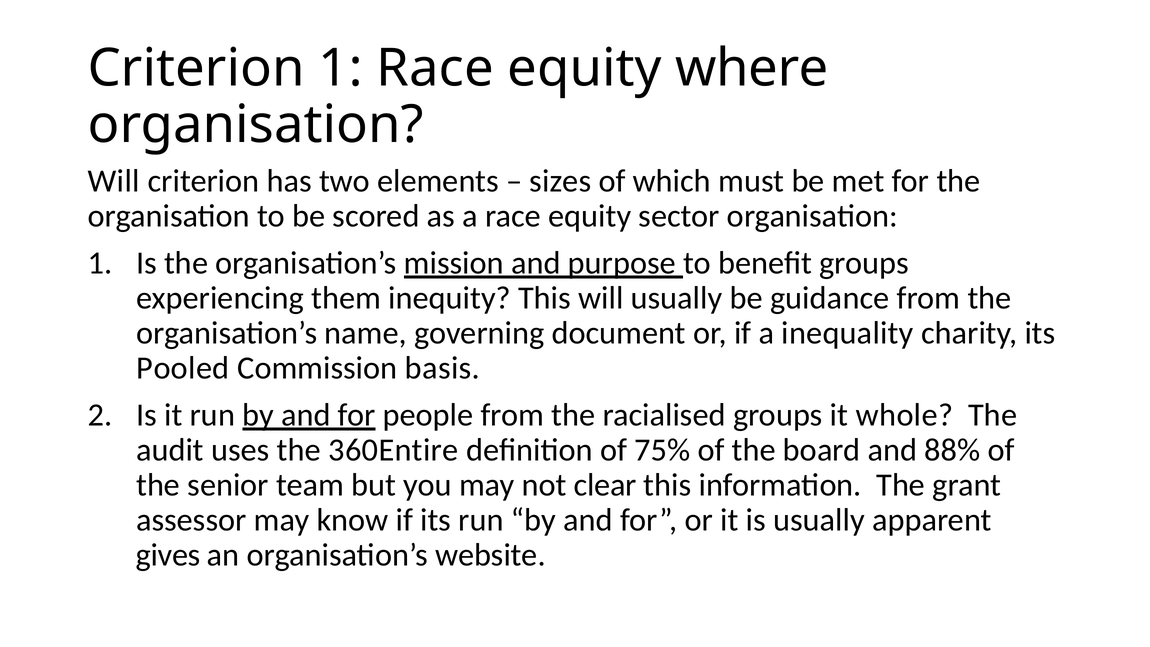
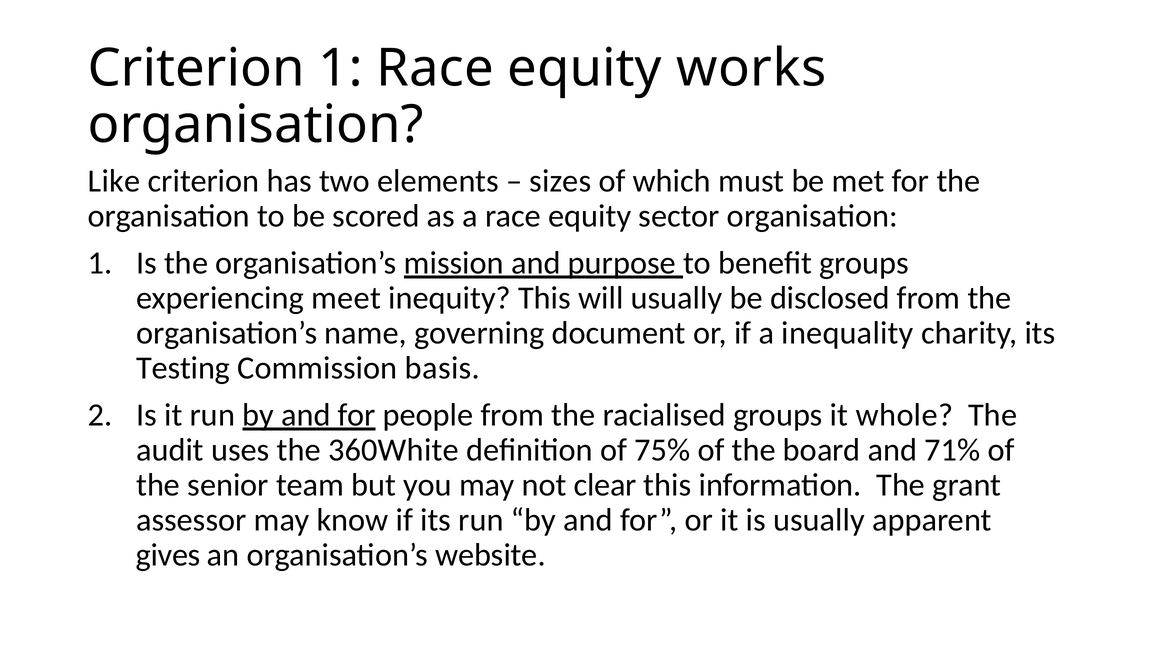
where: where -> works
Will at (114, 181): Will -> Like
them: them -> meet
guidance: guidance -> disclosed
Pooled: Pooled -> Testing
360Entire: 360Entire -> 360White
88%: 88% -> 71%
